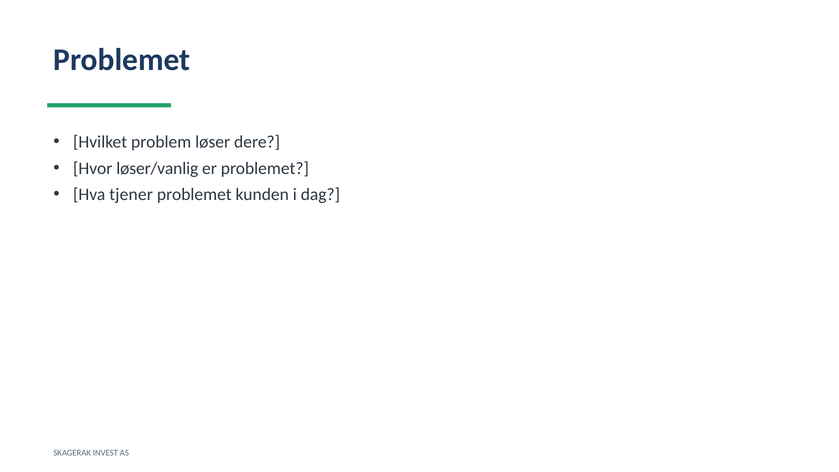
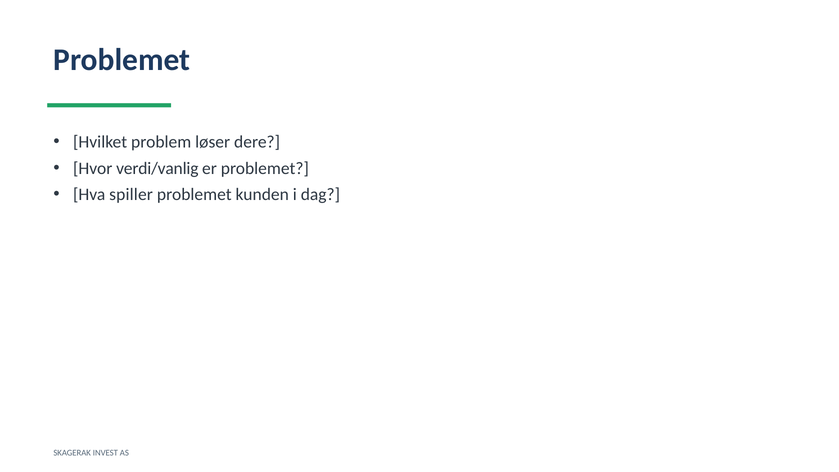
løser/vanlig: løser/vanlig -> verdi/vanlig
tjener: tjener -> spiller
